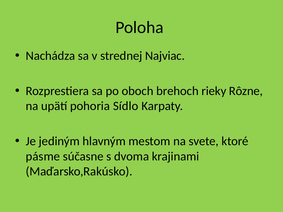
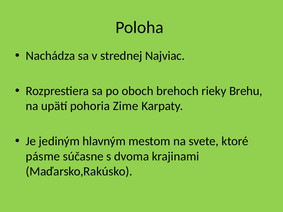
Rôzne: Rôzne -> Brehu
Sídlo: Sídlo -> Zime
